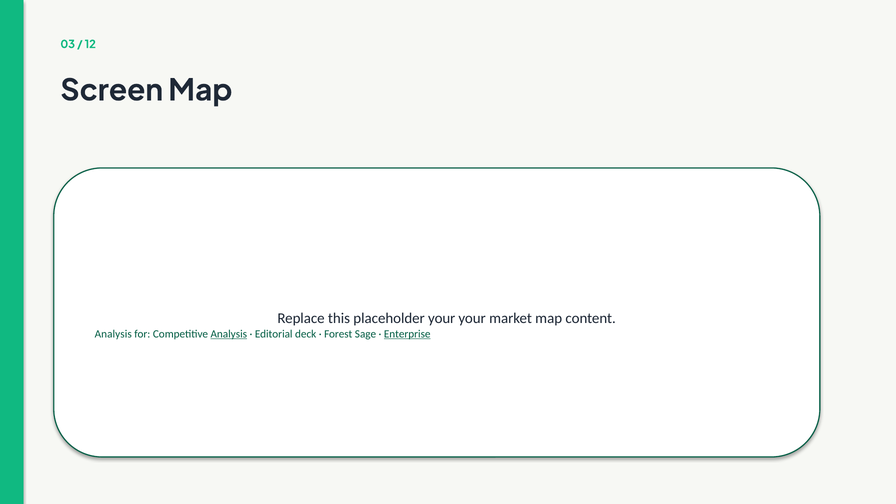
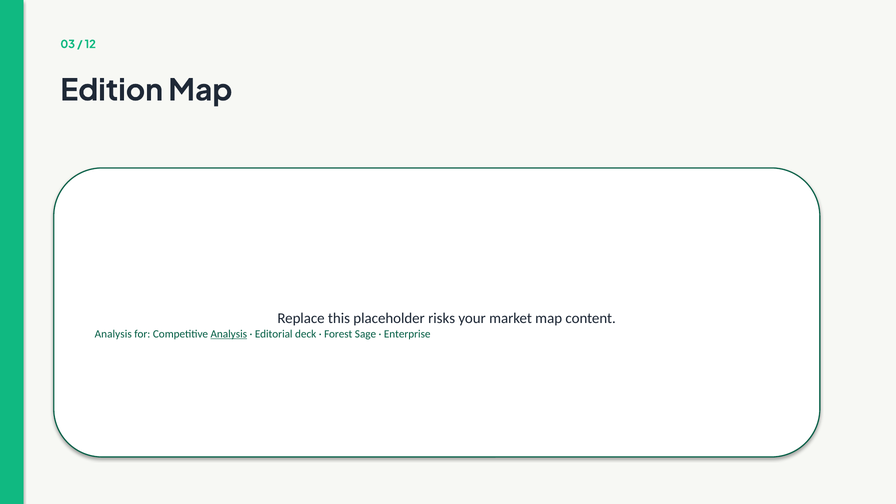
Screen: Screen -> Edition
placeholder your: your -> risks
Enterprise underline: present -> none
